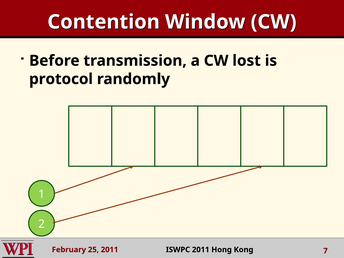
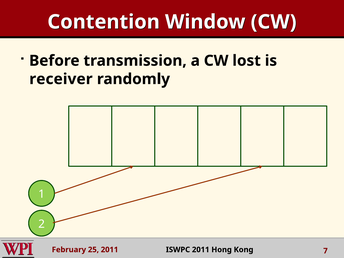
protocol: protocol -> receiver
